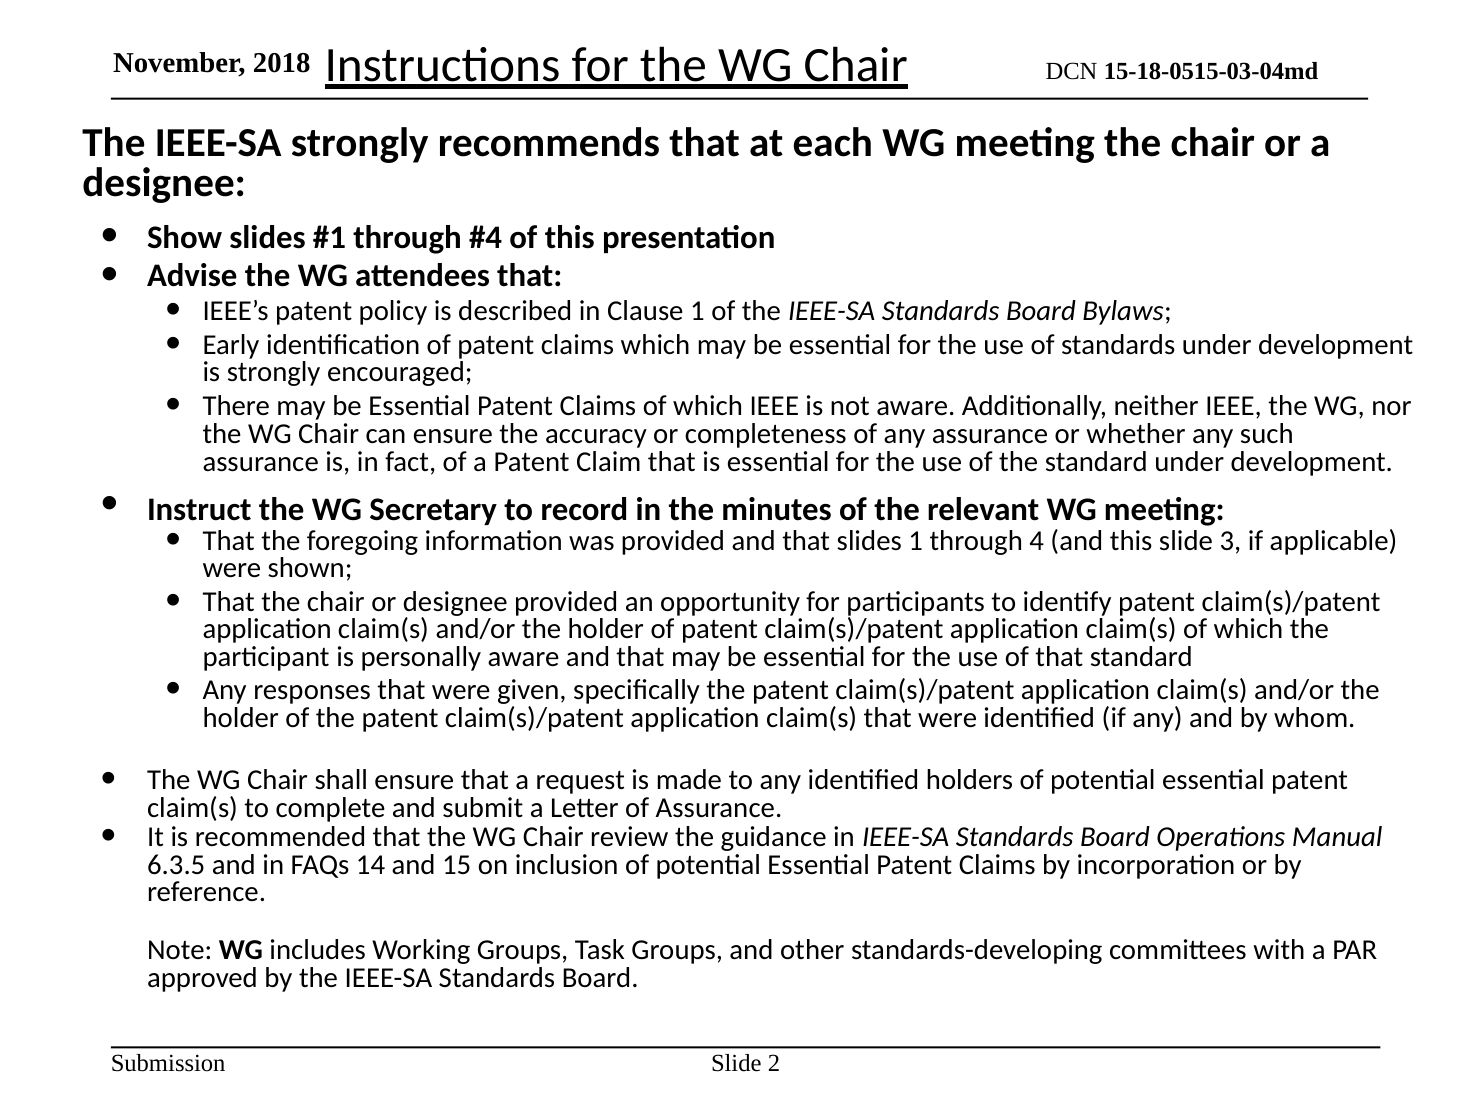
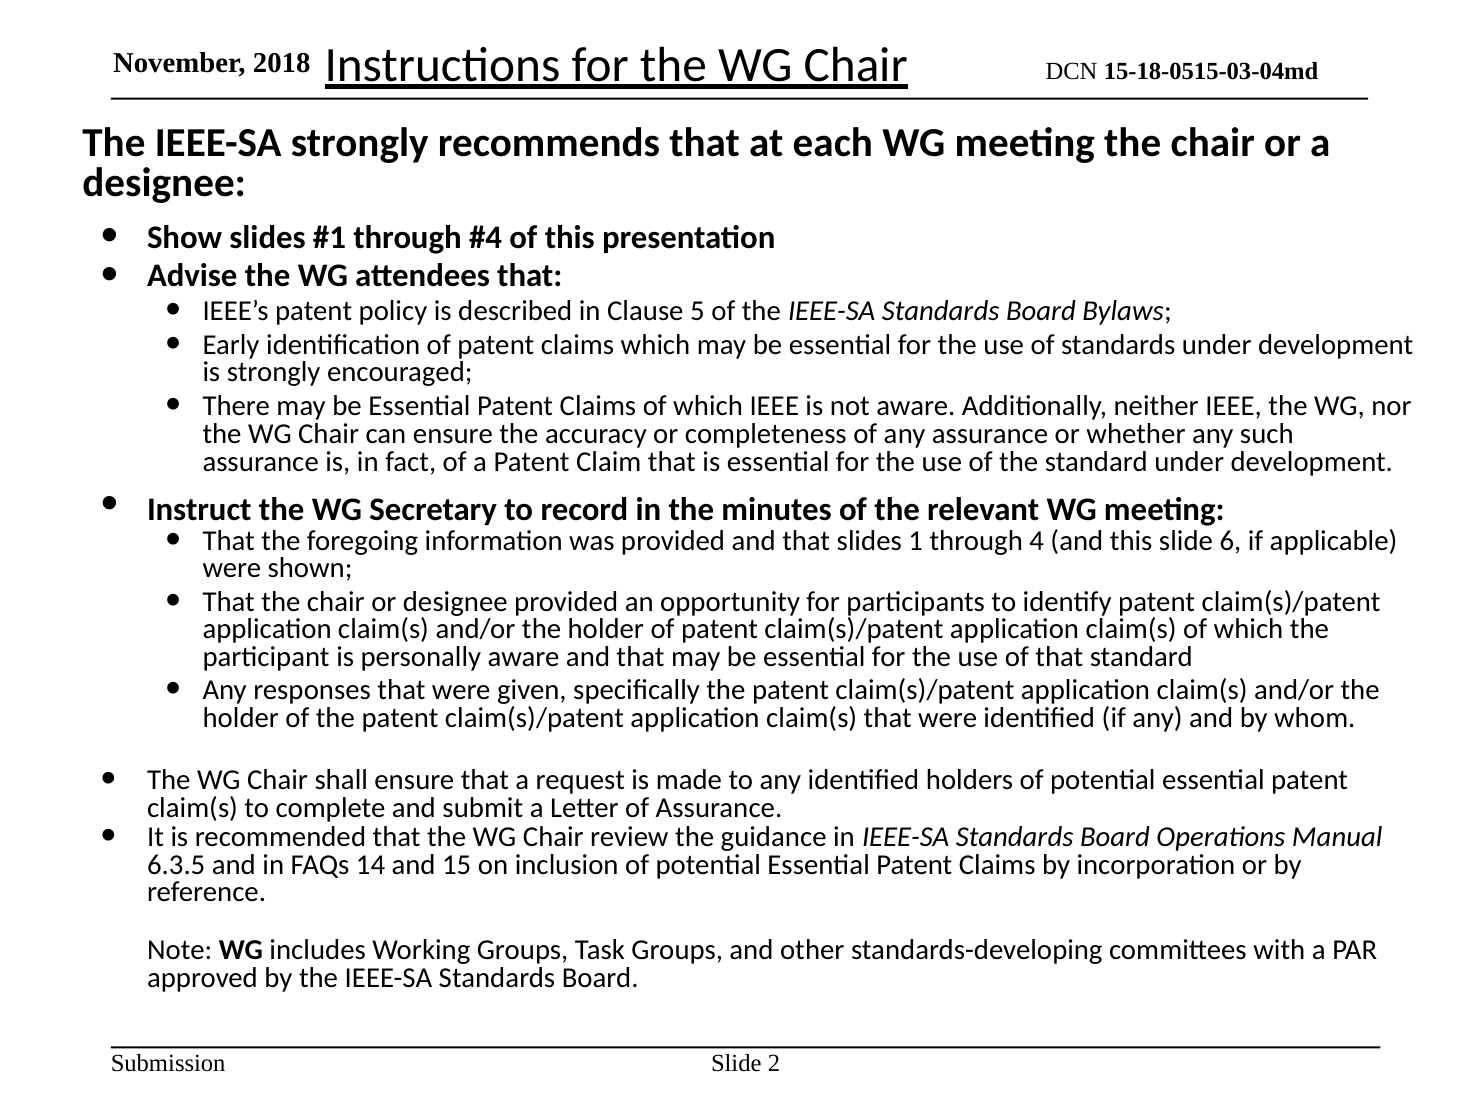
Clause 1: 1 -> 5
3: 3 -> 6
